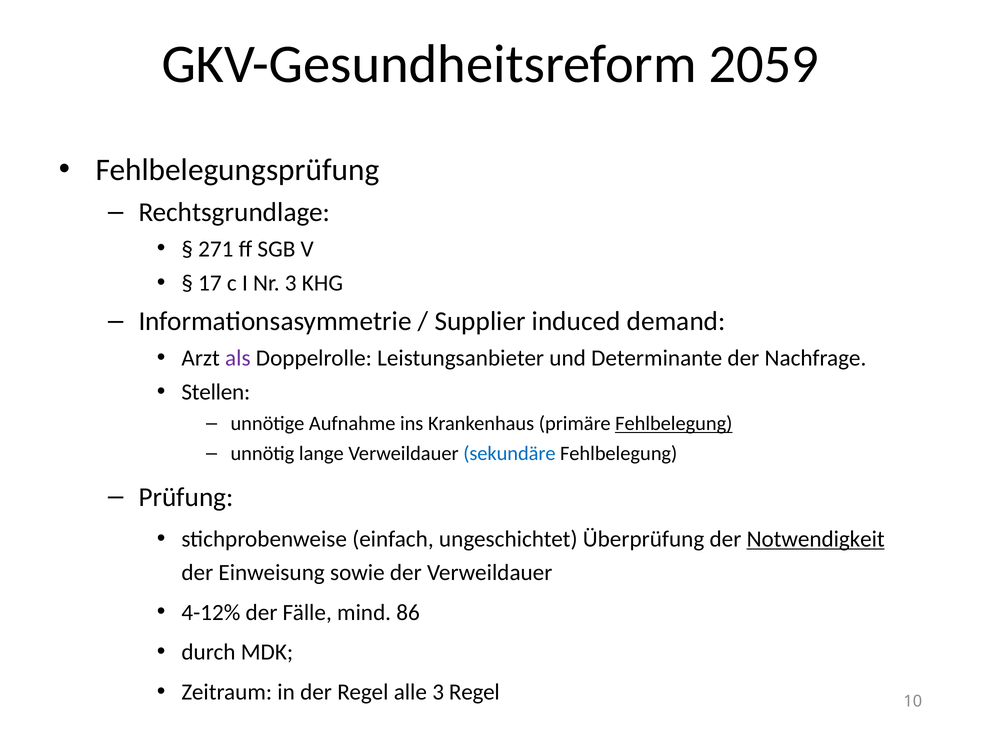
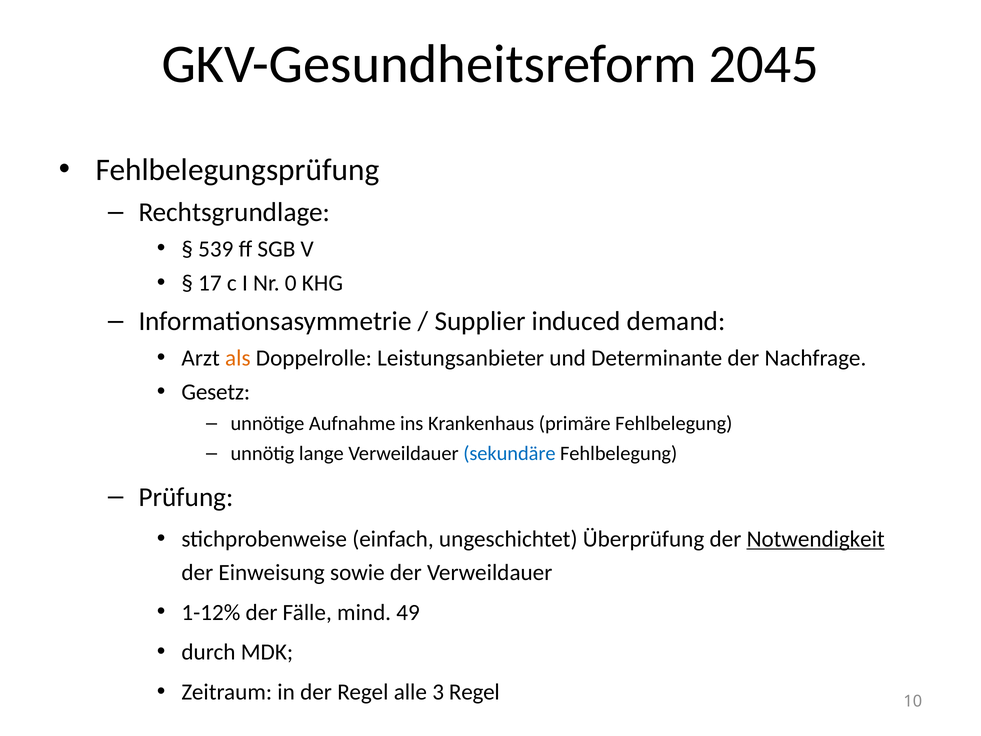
2059: 2059 -> 2045
271: 271 -> 539
Nr 3: 3 -> 0
als colour: purple -> orange
Stellen: Stellen -> Gesetz
Fehlbelegung at (674, 424) underline: present -> none
4-12%: 4-12% -> 1-12%
86: 86 -> 49
